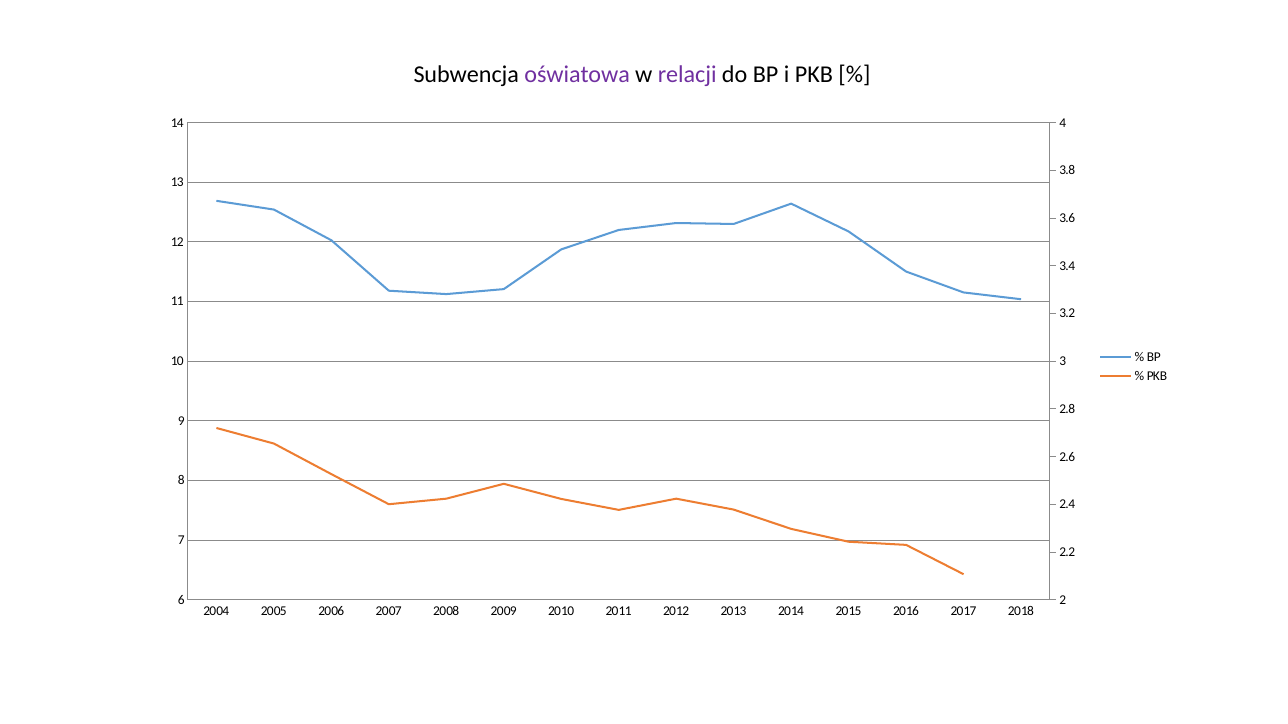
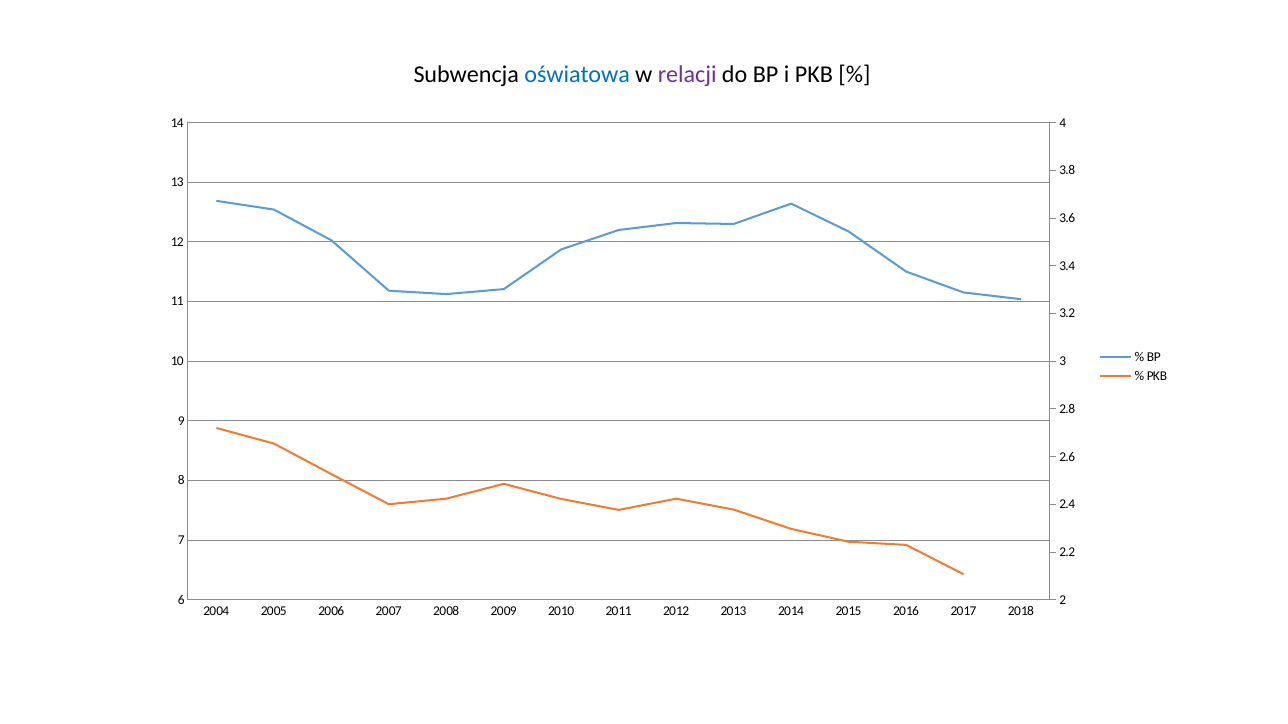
oświatowa colour: purple -> blue
